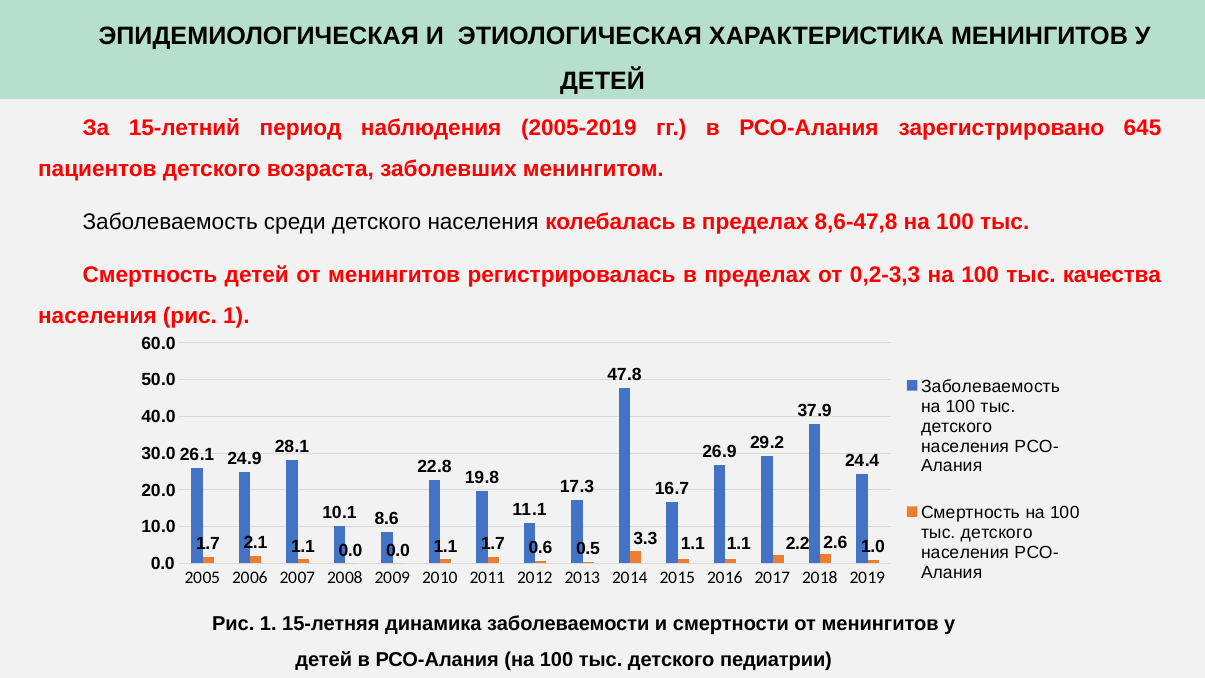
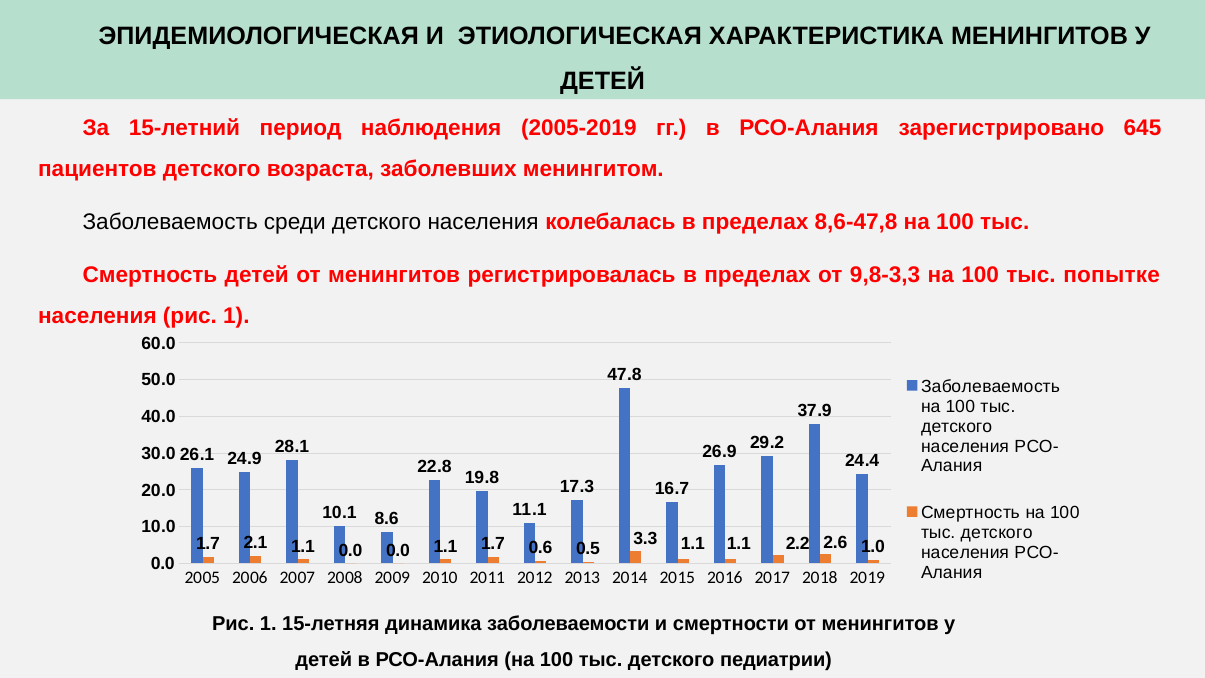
0,2-3,3: 0,2-3,3 -> 9,8-3,3
качества: качества -> попытке
